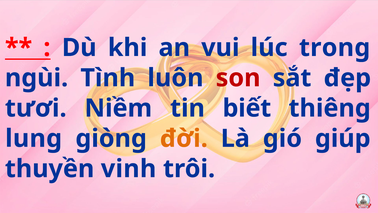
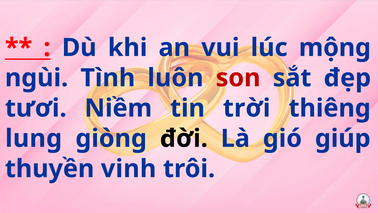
trong: trong -> mộng
biết: biết -> trời
đời colour: orange -> black
